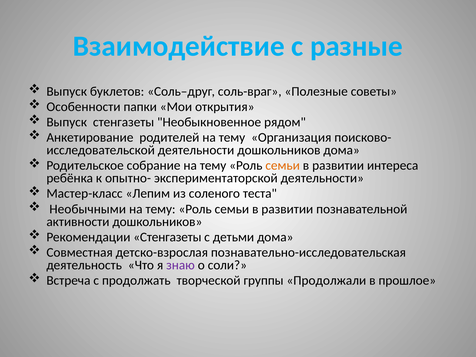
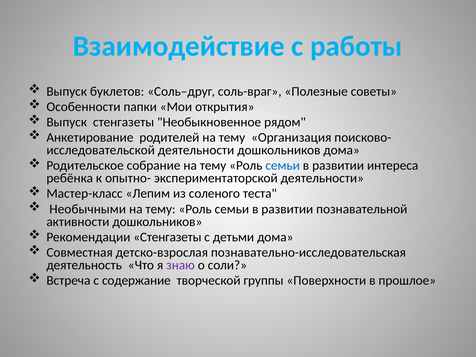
разные: разные -> работы
семьи at (283, 166) colour: orange -> blue
продолжать: продолжать -> содержание
Продолжали: Продолжали -> Поверхности
